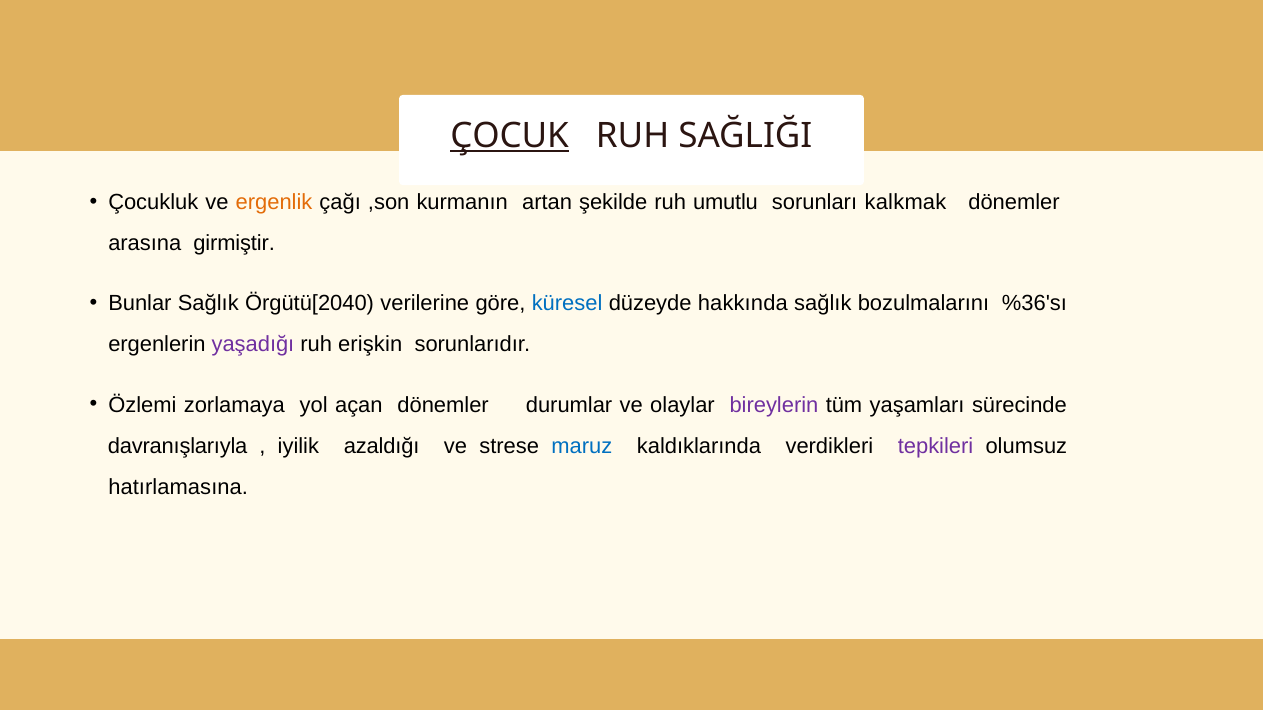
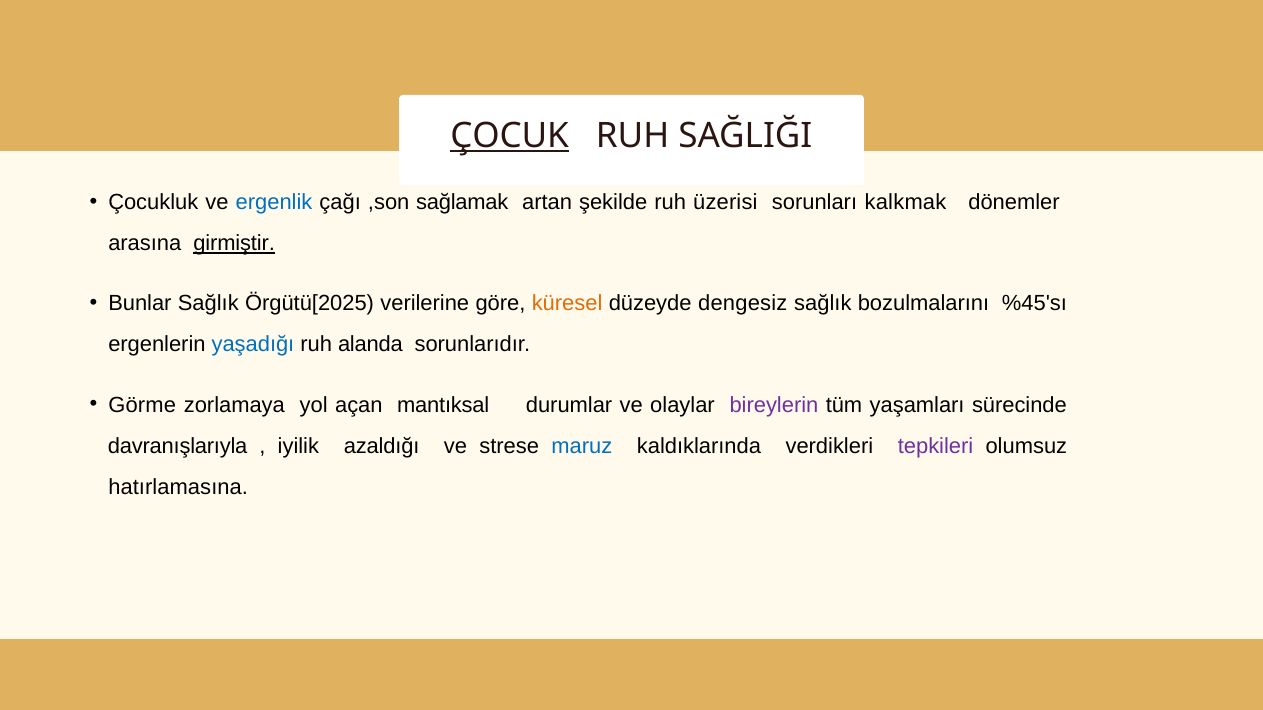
ergenlik colour: orange -> blue
kurmanın: kurmanın -> sağlamak
umutlu: umutlu -> üzerisi
girmiştir underline: none -> present
Örgütü[2040: Örgütü[2040 -> Örgütü[2025
küresel colour: blue -> orange
hakkında: hakkında -> dengesiz
%36'sı: %36'sı -> %45'sı
yaşadığı colour: purple -> blue
erişkin: erişkin -> alanda
Özlemi: Özlemi -> Görme
açan dönemler: dönemler -> mantıksal
